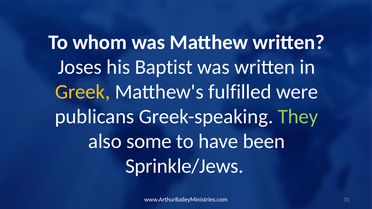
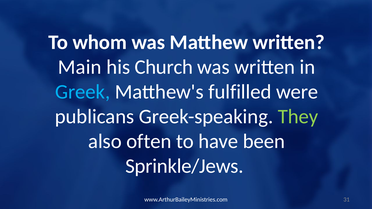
Joses: Joses -> Main
Baptist: Baptist -> Church
Greek colour: yellow -> light blue
some: some -> often
